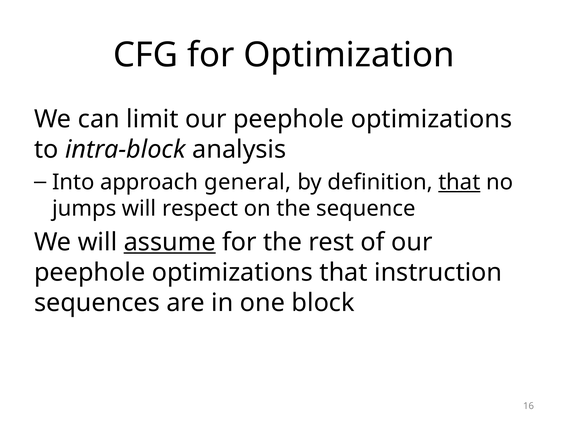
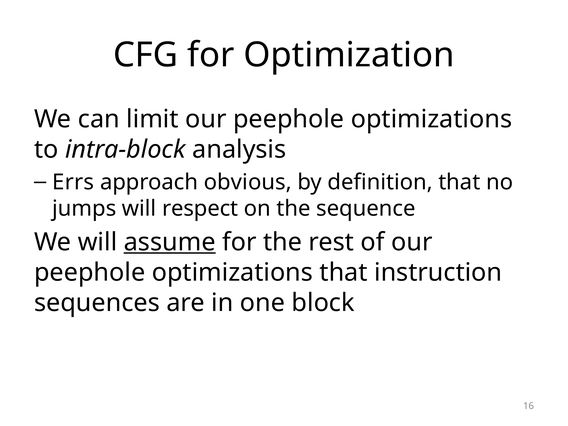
Into: Into -> Errs
general: general -> obvious
that at (459, 182) underline: present -> none
